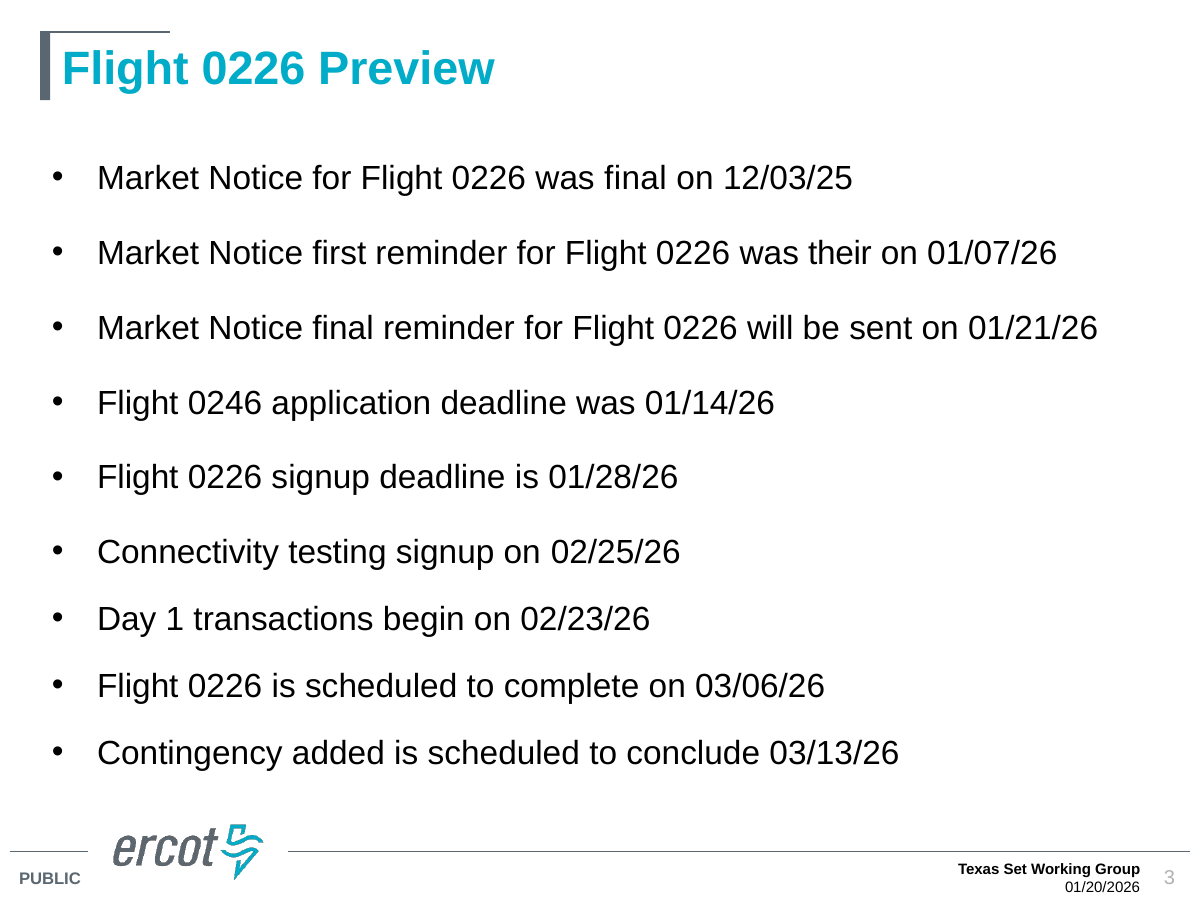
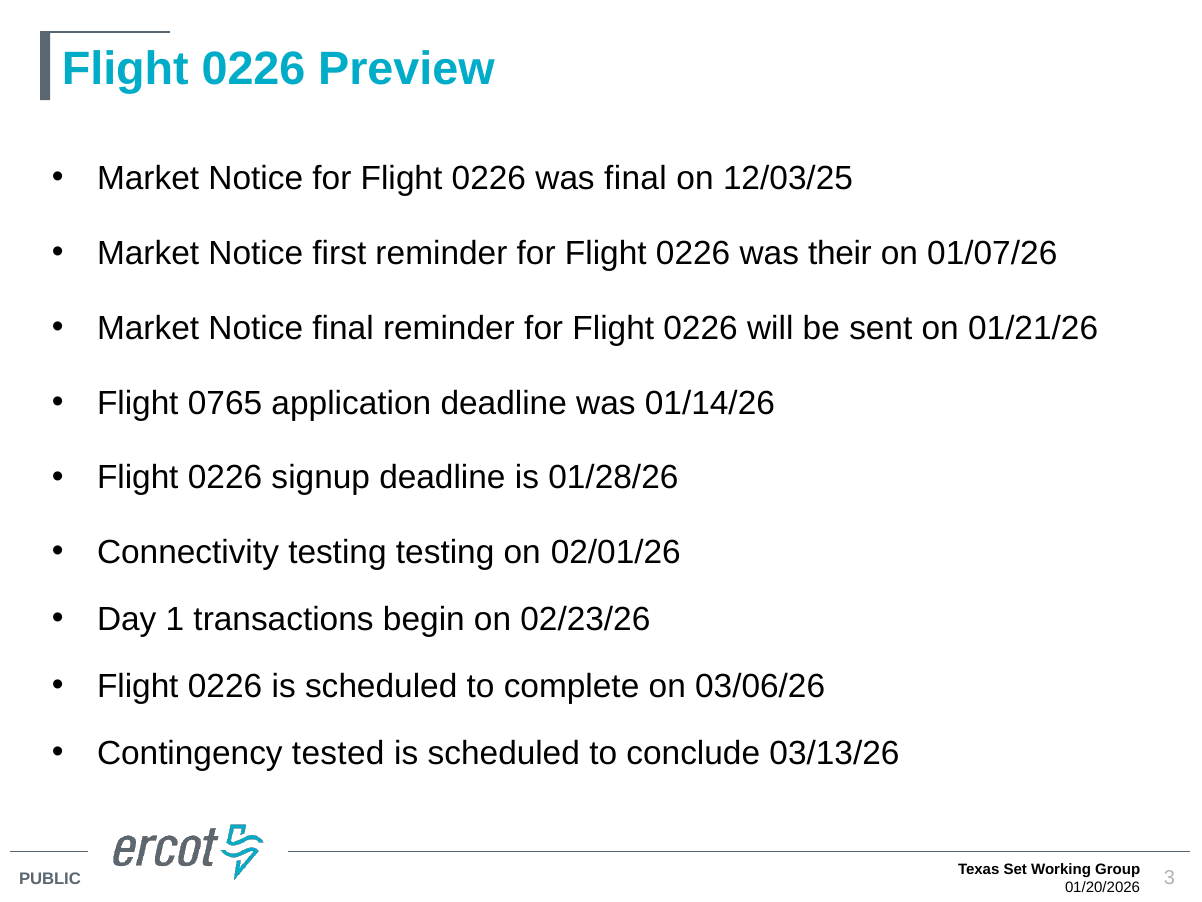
0246: 0246 -> 0765
testing signup: signup -> testing
02/25/26: 02/25/26 -> 02/01/26
added: added -> tested
